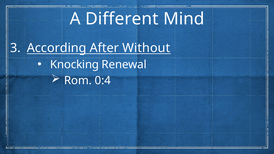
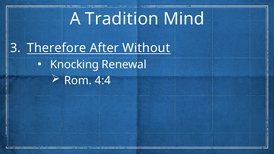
Different: Different -> Tradition
According: According -> Therefore
0:4: 0:4 -> 4:4
